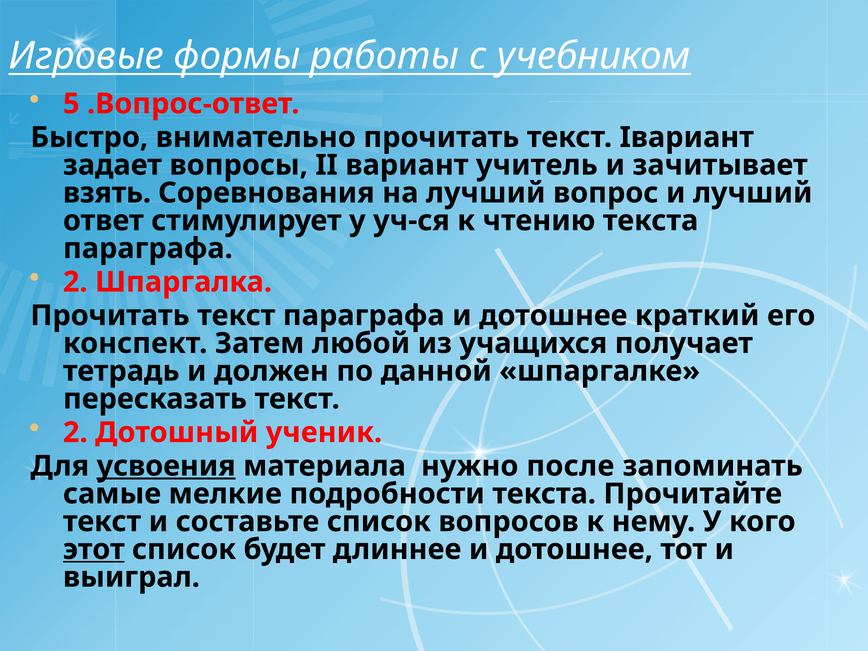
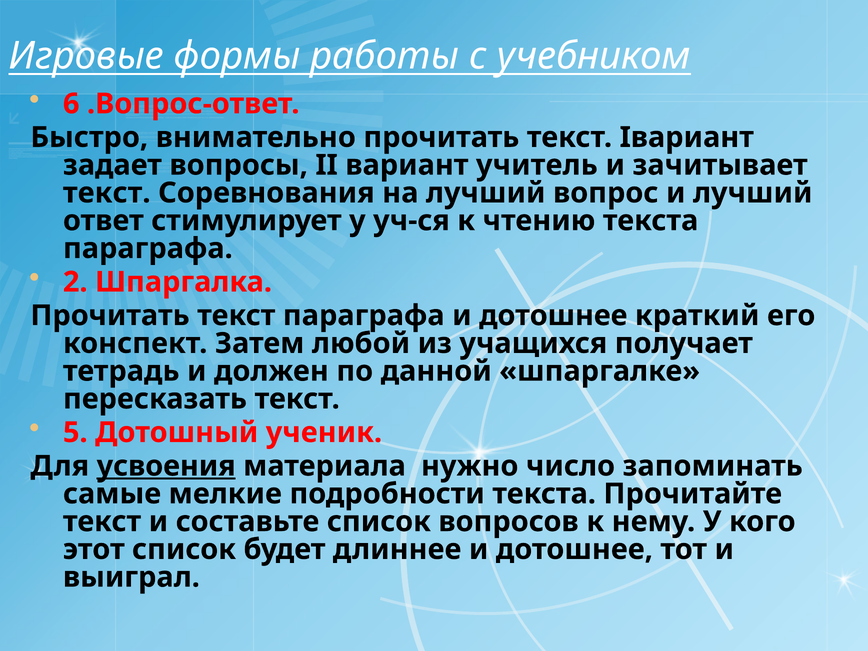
5: 5 -> 6
взять at (107, 193): взять -> текст
2 at (75, 432): 2 -> 5
после: после -> число
этот underline: present -> none
